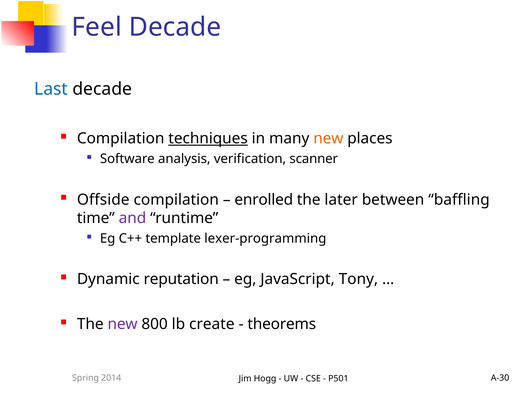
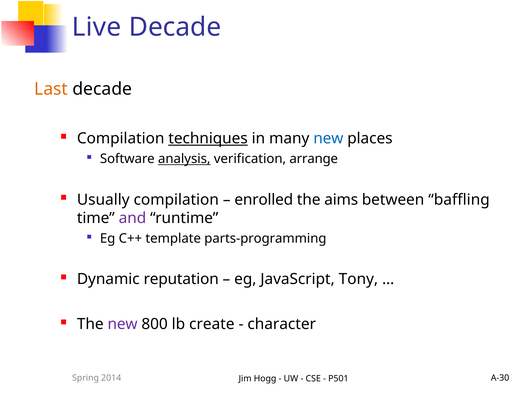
Feel: Feel -> Live
Last colour: blue -> orange
new at (328, 138) colour: orange -> blue
analysis underline: none -> present
scanner: scanner -> arrange
Offside: Offside -> Usually
later: later -> aims
lexer-programming: lexer-programming -> parts-programming
theorems: theorems -> character
